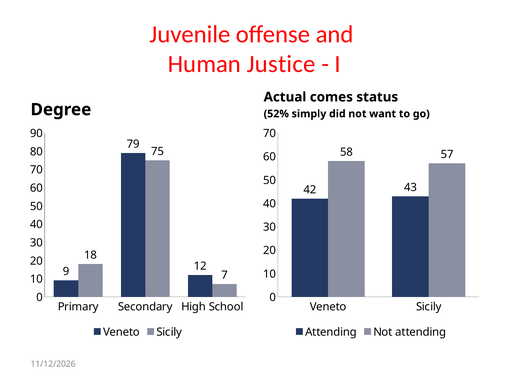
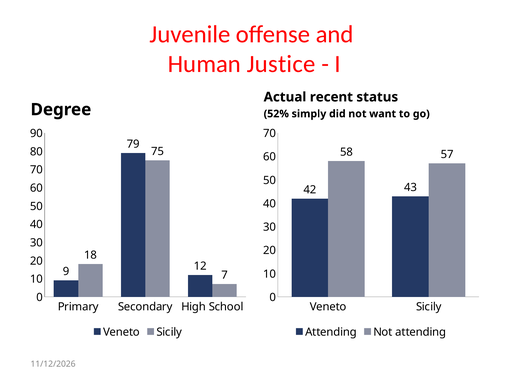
comes: comes -> recent
